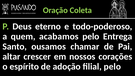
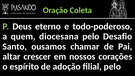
acabamos: acabamos -> diocesana
Entrega: Entrega -> Desafio
